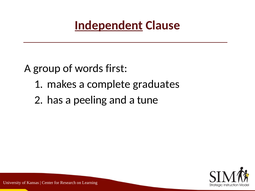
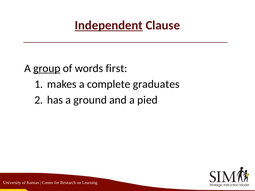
group underline: none -> present
peeling: peeling -> ground
tune: tune -> pied
